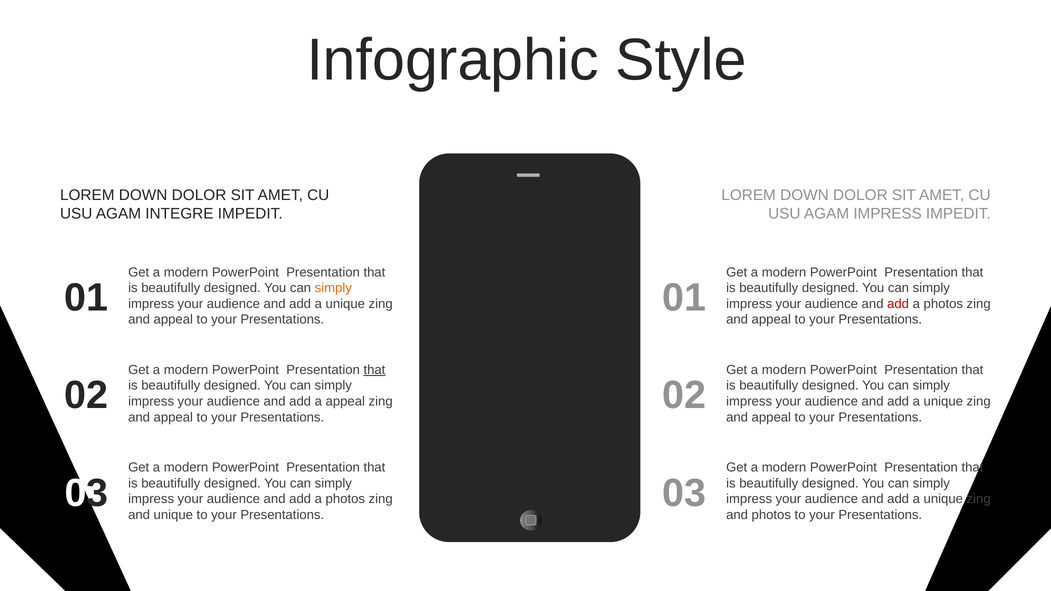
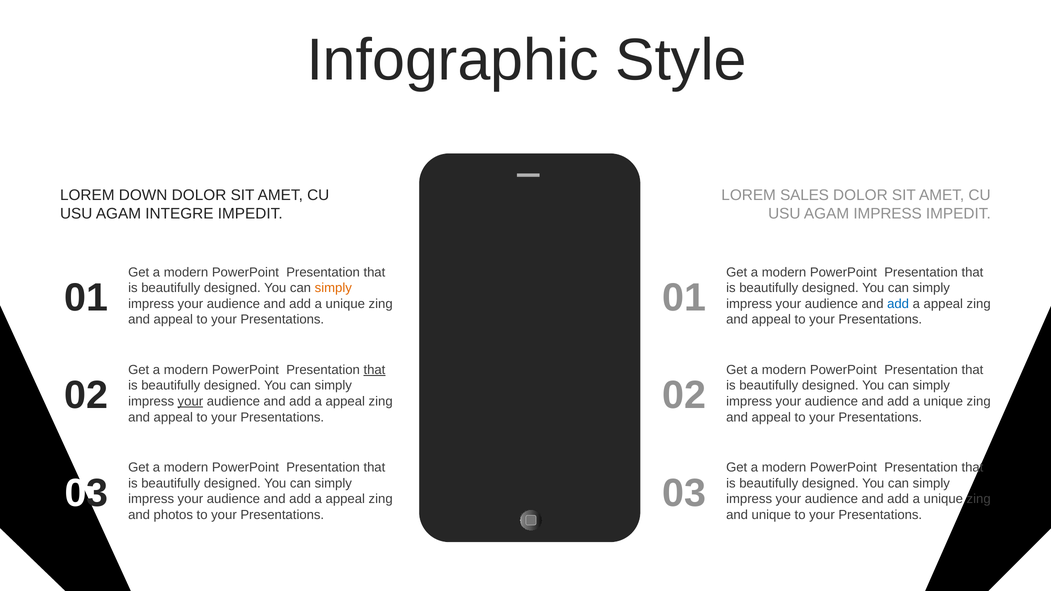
DOWN at (804, 195): DOWN -> SALES
add at (898, 304) colour: red -> blue
photos at (943, 304): photos -> appeal
your at (190, 402) underline: none -> present
photos at (345, 499): photos -> appeal
and unique: unique -> photos
and photos: photos -> unique
